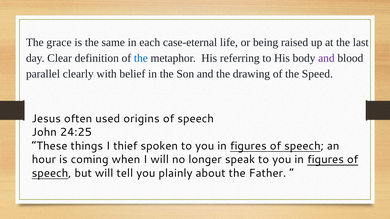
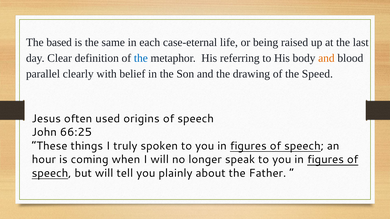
grace: grace -> based
and at (326, 58) colour: purple -> orange
24:25: 24:25 -> 66:25
thief: thief -> truly
